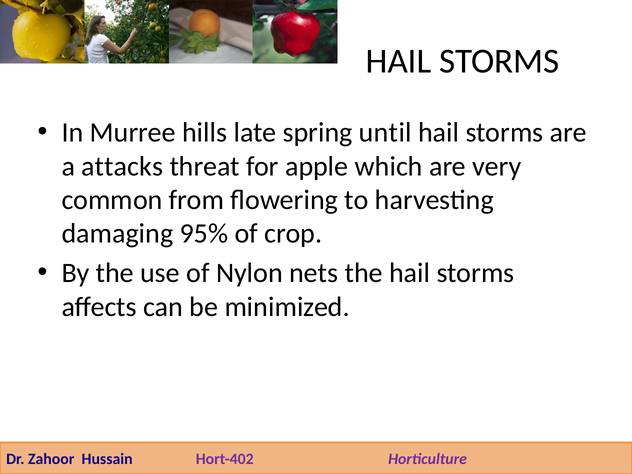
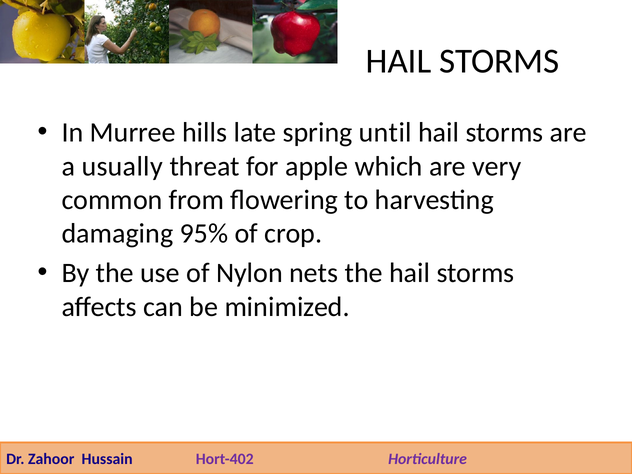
attacks: attacks -> usually
